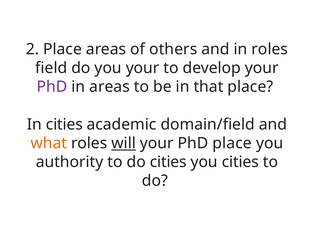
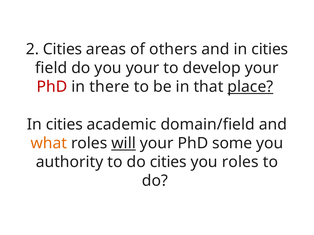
2 Place: Place -> Cities
and in roles: roles -> cities
PhD at (52, 87) colour: purple -> red
in areas: areas -> there
place at (250, 87) underline: none -> present
PhD place: place -> some
you cities: cities -> roles
